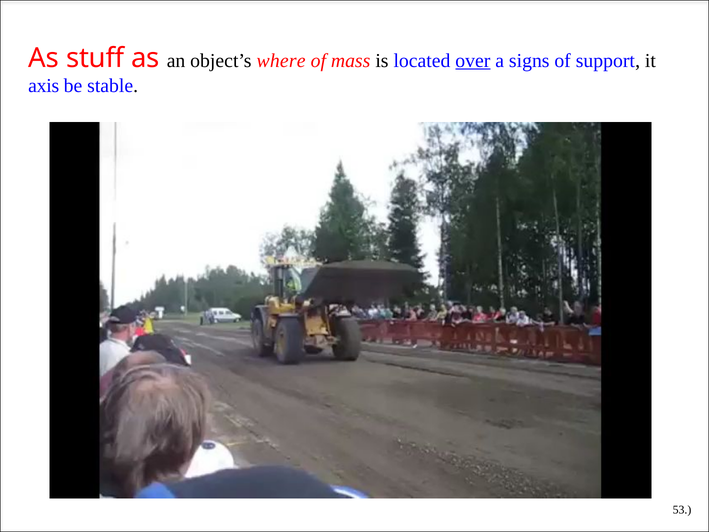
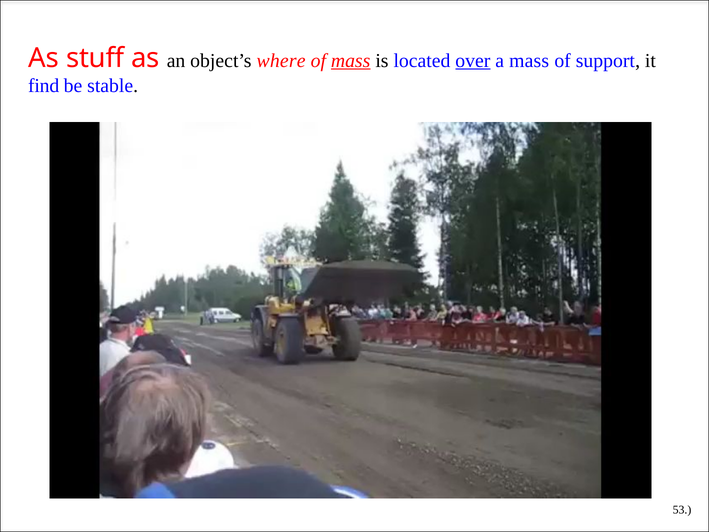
mass at (351, 61) underline: none -> present
a signs: signs -> mass
axis: axis -> find
